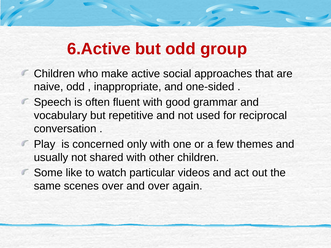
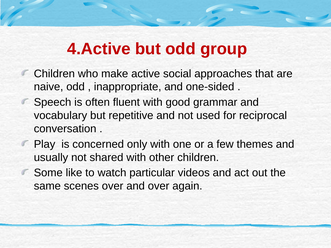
6.Active: 6.Active -> 4.Active
